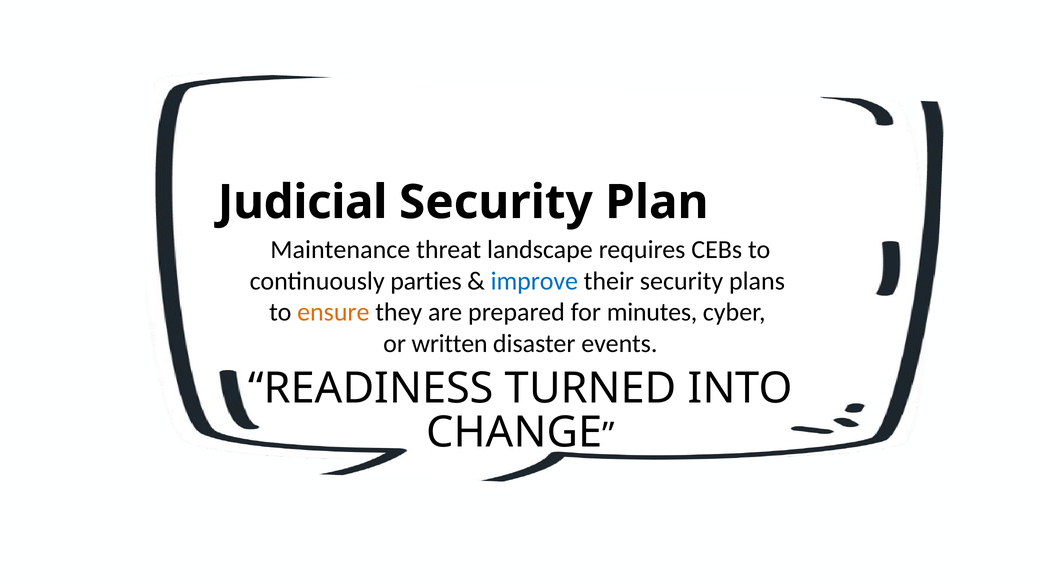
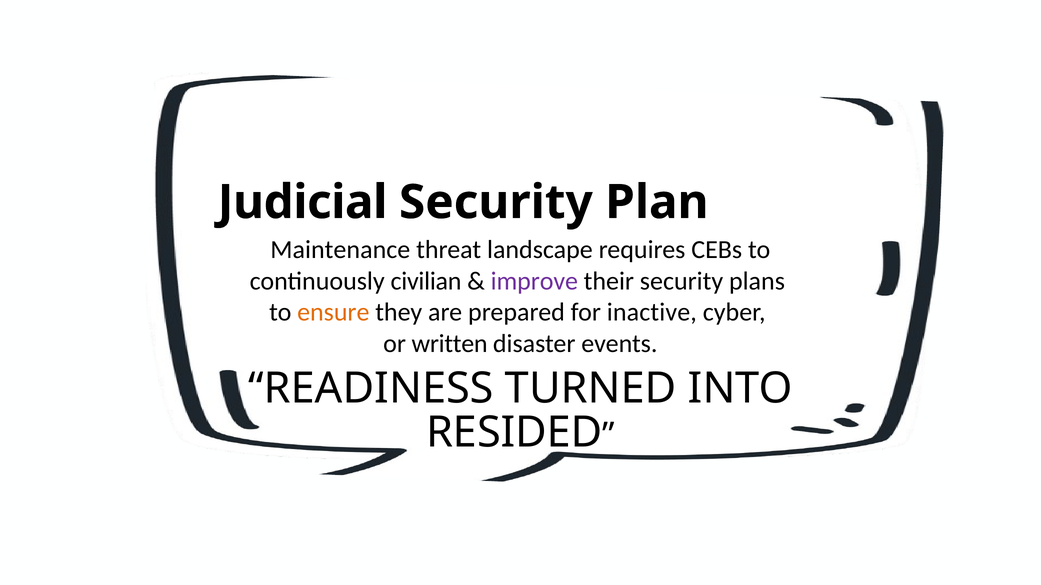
parties: parties -> civilian
improve colour: blue -> purple
minutes: minutes -> inactive
CHANGE: CHANGE -> RESIDED
